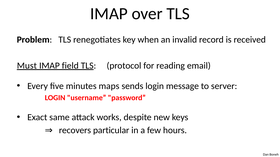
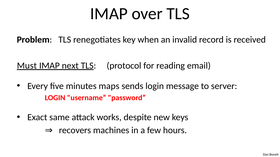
field: field -> next
particular: particular -> machines
